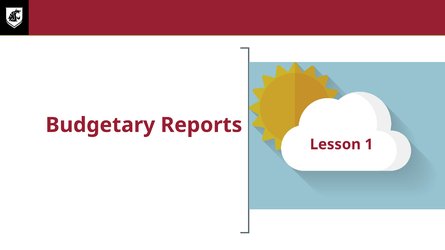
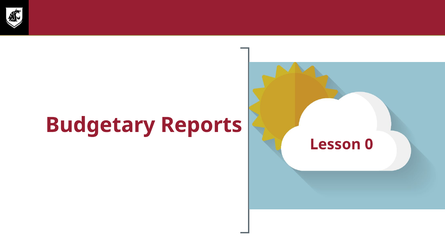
1: 1 -> 0
